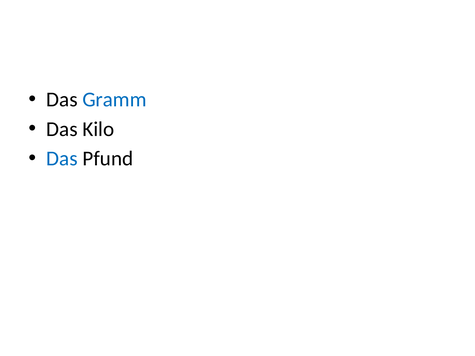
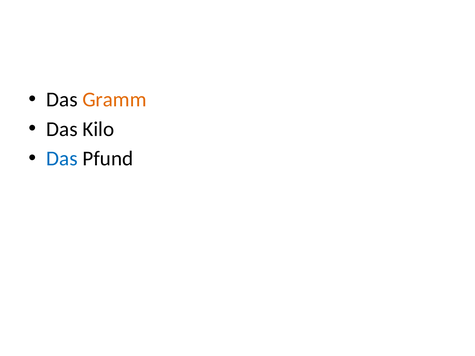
Gramm colour: blue -> orange
